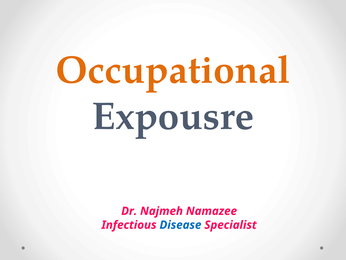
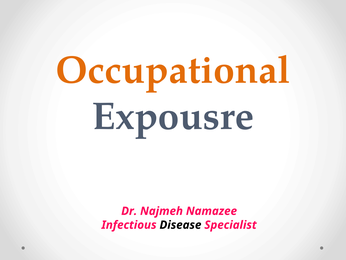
Disease colour: blue -> black
